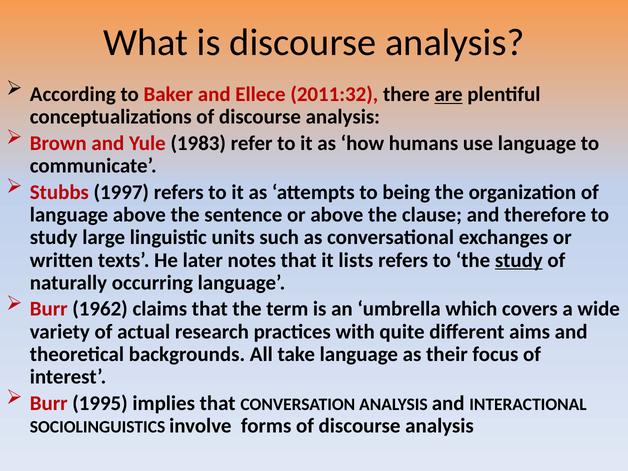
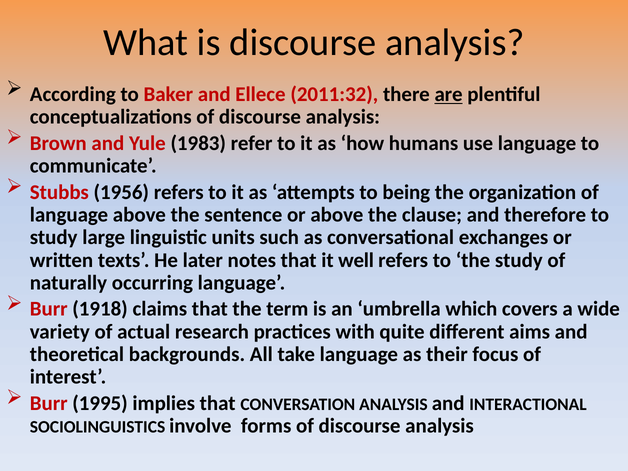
1997: 1997 -> 1956
lists: lists -> well
study at (519, 260) underline: present -> none
1962: 1962 -> 1918
